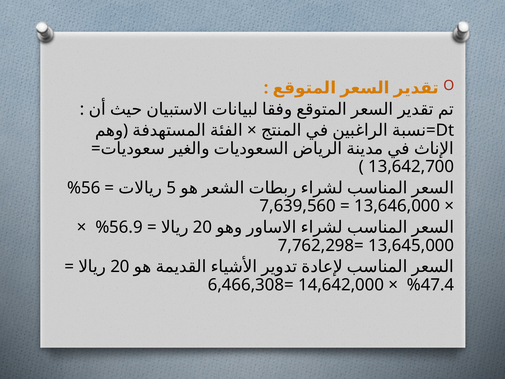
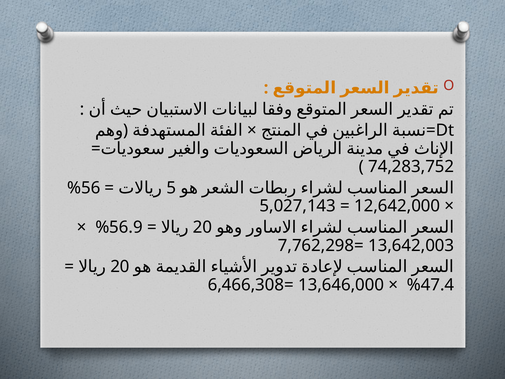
13,642,700: 13,642,700 -> 74,283,752
7,639,560: 7,639,560 -> 5,027,143
13,646,000: 13,646,000 -> 12,642,000
13,645,000: 13,645,000 -> 13,642,003
14,642,000: 14,642,000 -> 13,646,000
